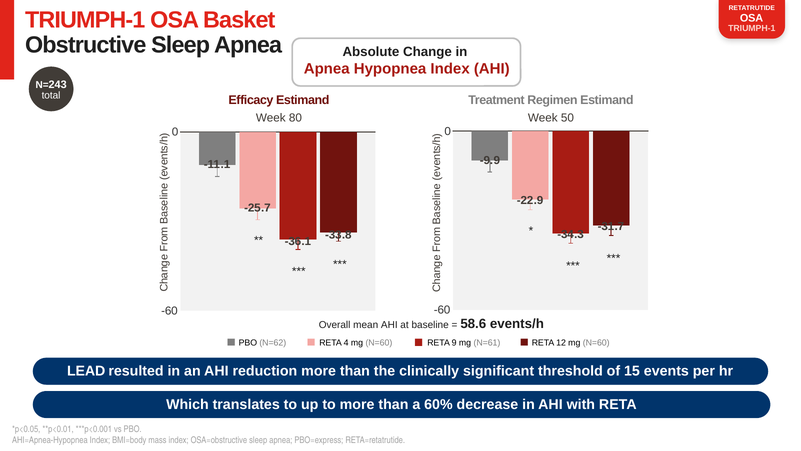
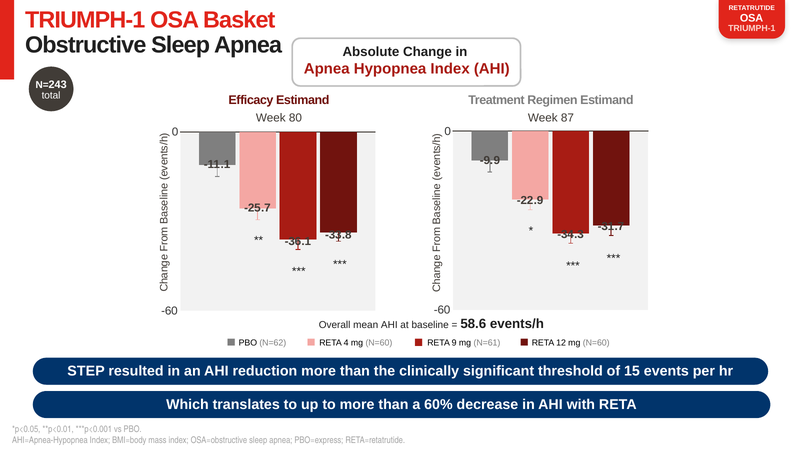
50: 50 -> 87
LEAD: LEAD -> STEP
